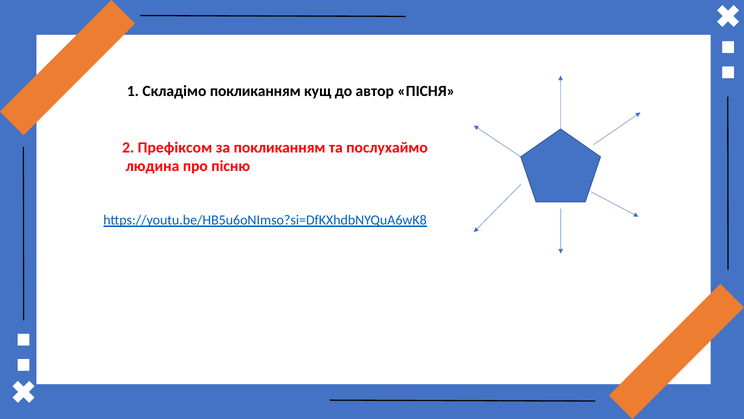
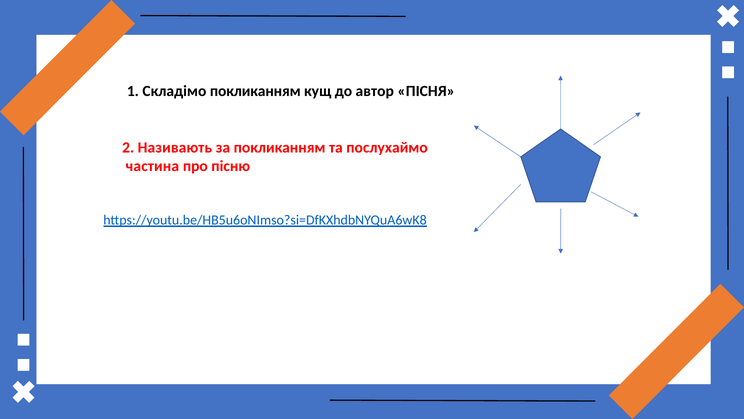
Префіксом: Префіксом -> Називають
людина: людина -> частина
